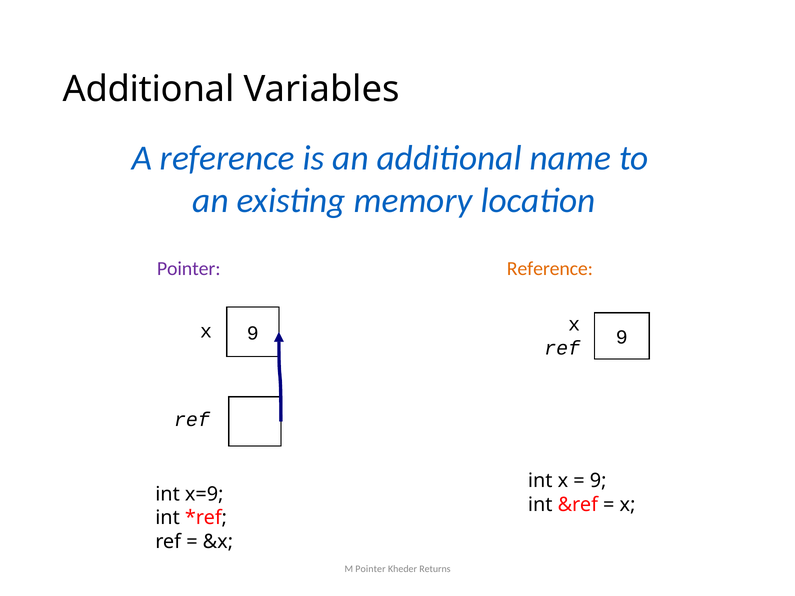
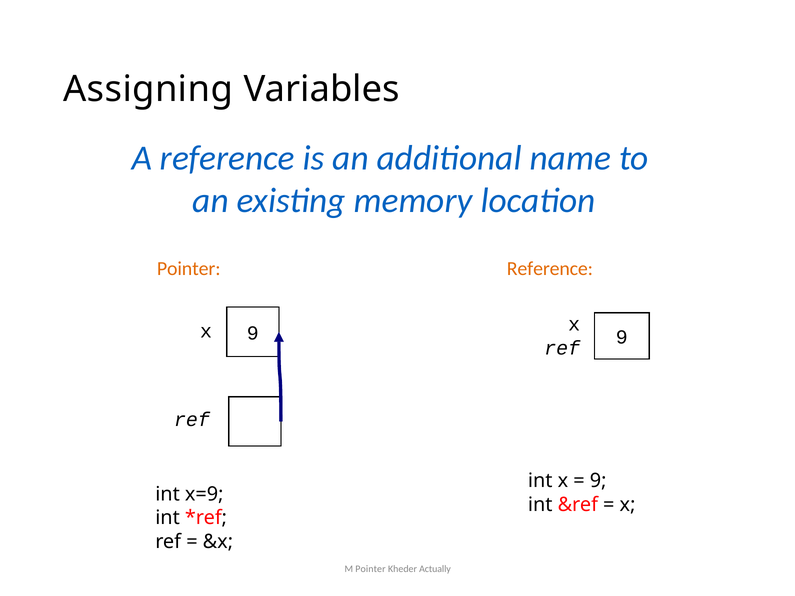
Additional at (149, 89): Additional -> Assigning
Pointer at (189, 269) colour: purple -> orange
Returns: Returns -> Actually
